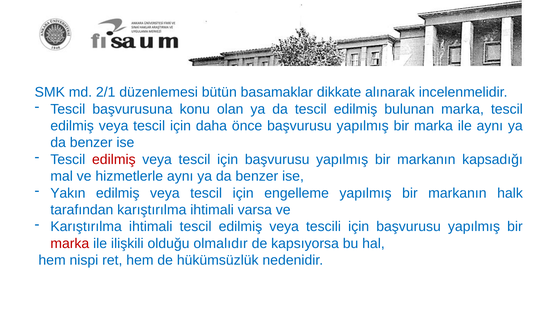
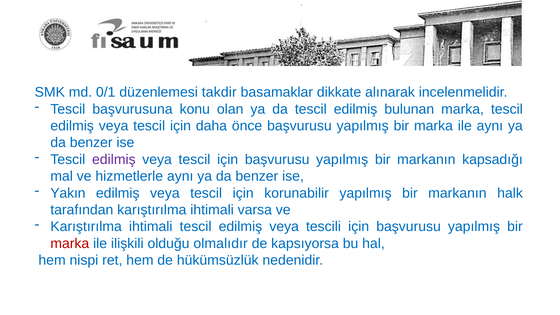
2/1: 2/1 -> 0/1
bütün: bütün -> takdir
edilmiş at (114, 159) colour: red -> purple
engelleme: engelleme -> korunabilir
